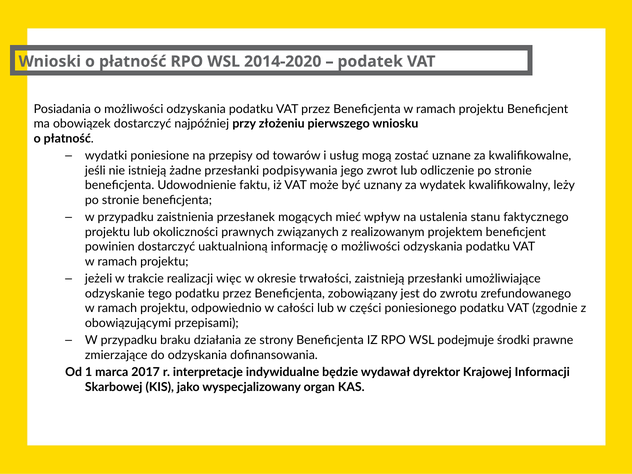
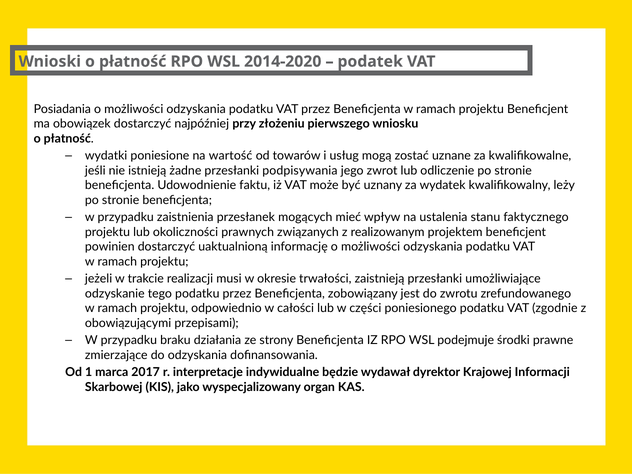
przepisy: przepisy -> wartość
więc: więc -> musi
